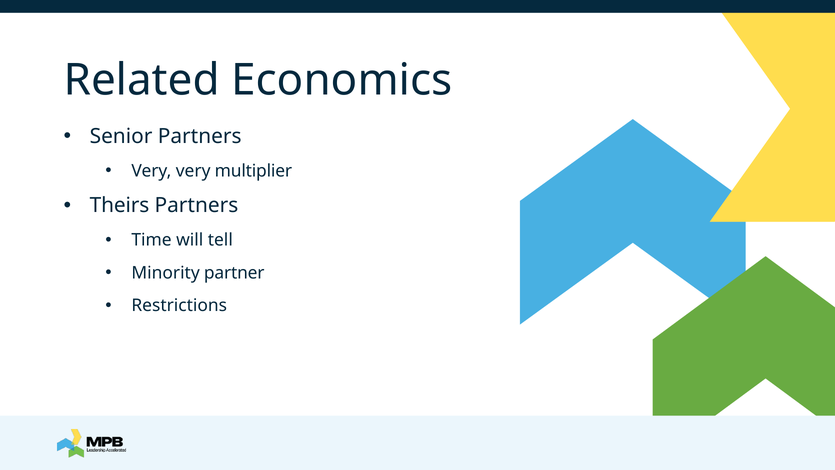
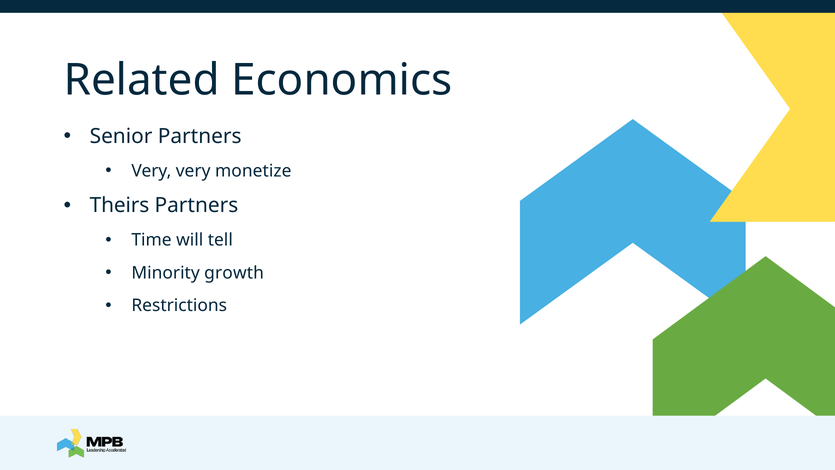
multiplier: multiplier -> monetize
partner: partner -> growth
